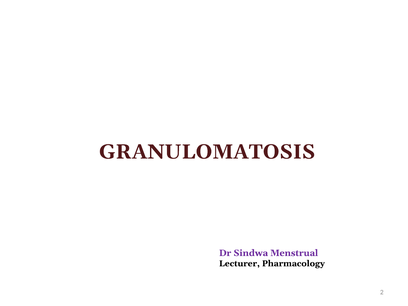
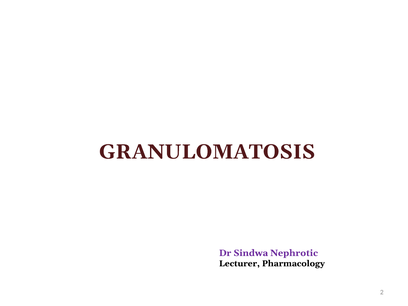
Menstrual: Menstrual -> Nephrotic
